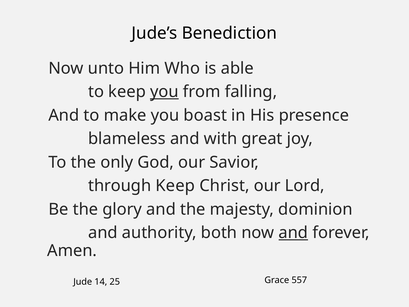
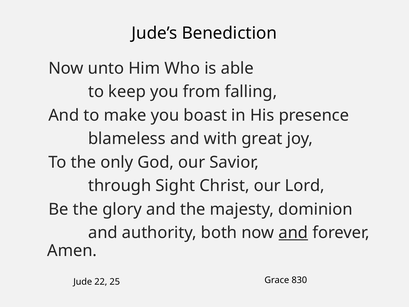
you at (164, 92) underline: present -> none
through Keep: Keep -> Sight
14: 14 -> 22
557: 557 -> 830
